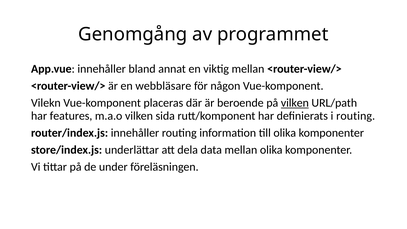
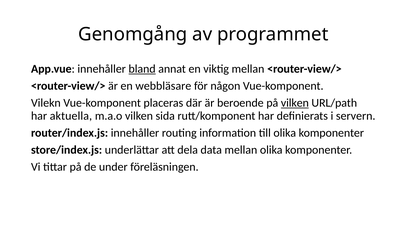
bland underline: none -> present
features: features -> aktuella
i routing: routing -> servern
